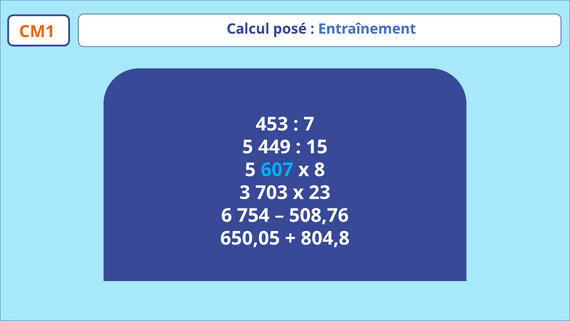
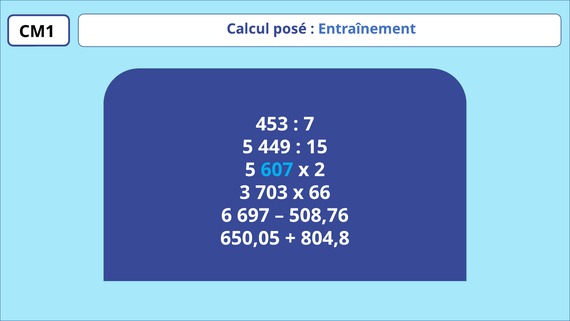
CM1 colour: orange -> black
8: 8 -> 2
23: 23 -> 66
754: 754 -> 697
